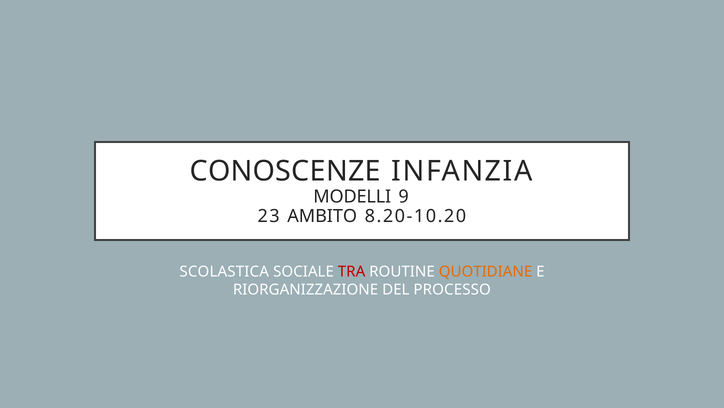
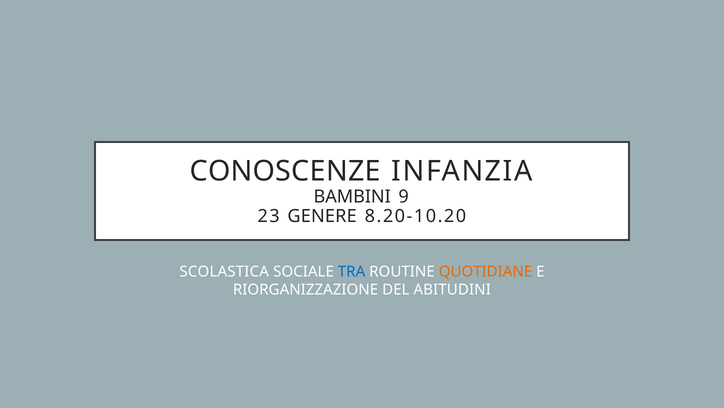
MODELLI: MODELLI -> BAMBINI
AMBITO: AMBITO -> GENERE
TRA colour: red -> blue
PROCESSO: PROCESSO -> ABITUDINI
